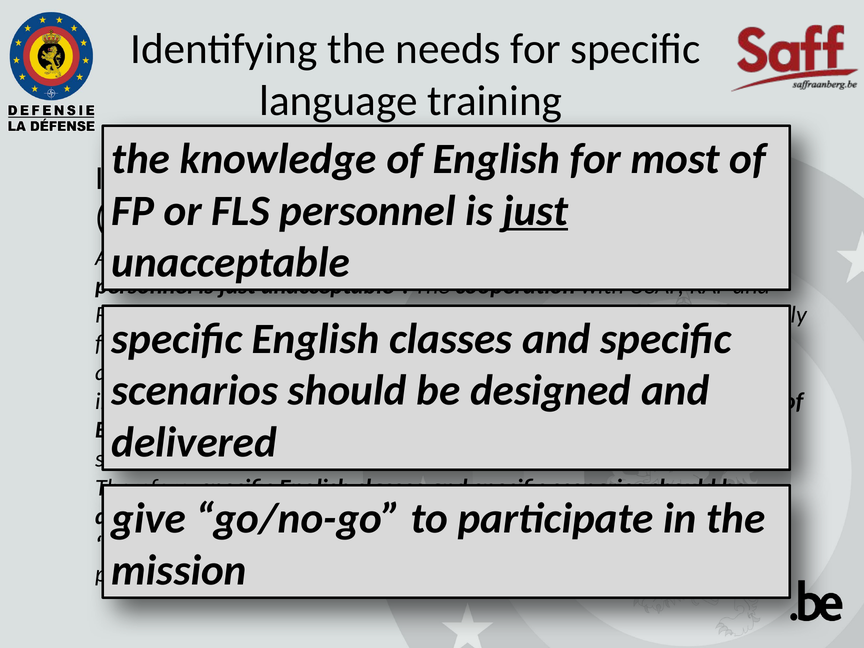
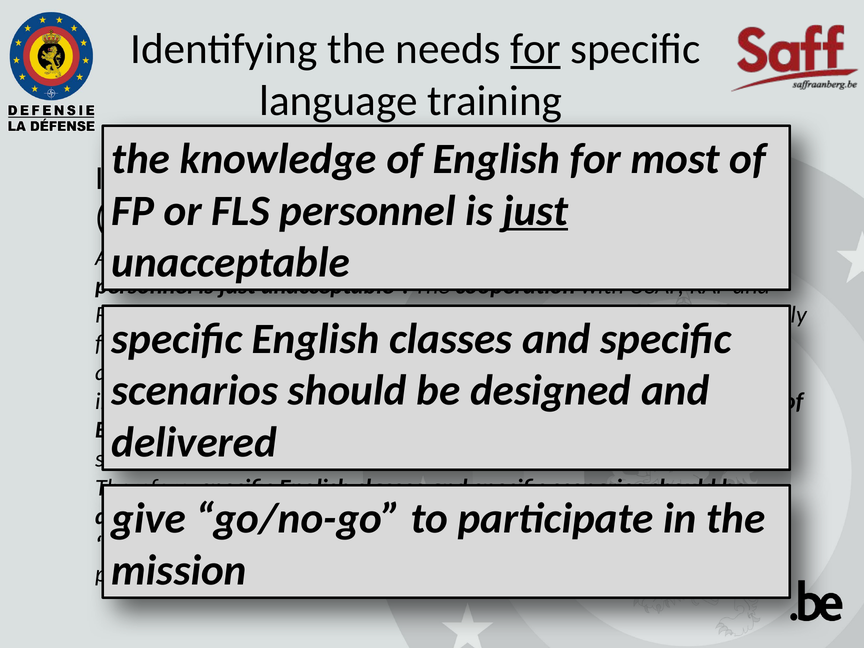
for at (536, 49) underline: none -> present
